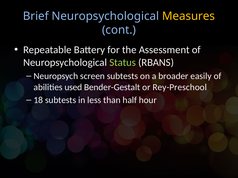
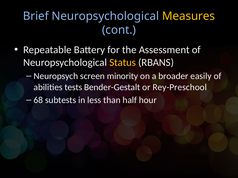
Status colour: light green -> yellow
screen subtests: subtests -> minority
used: used -> tests
18: 18 -> 68
